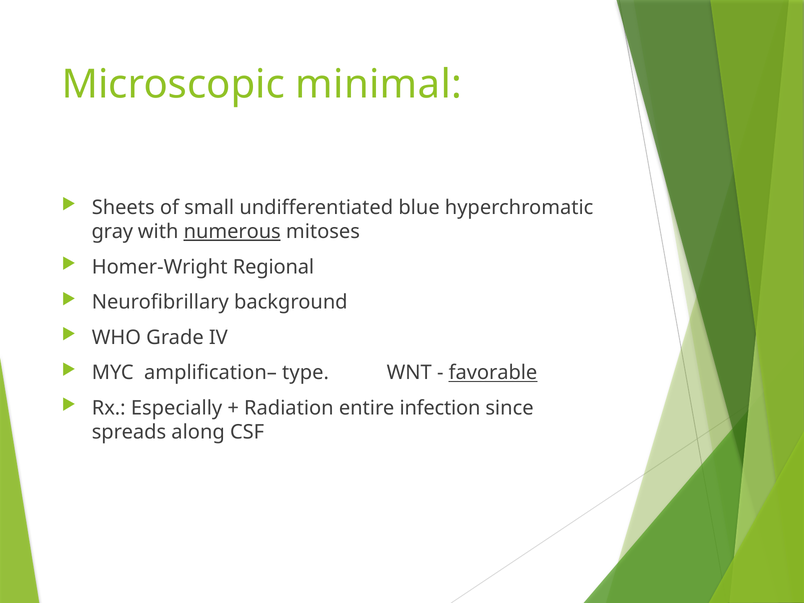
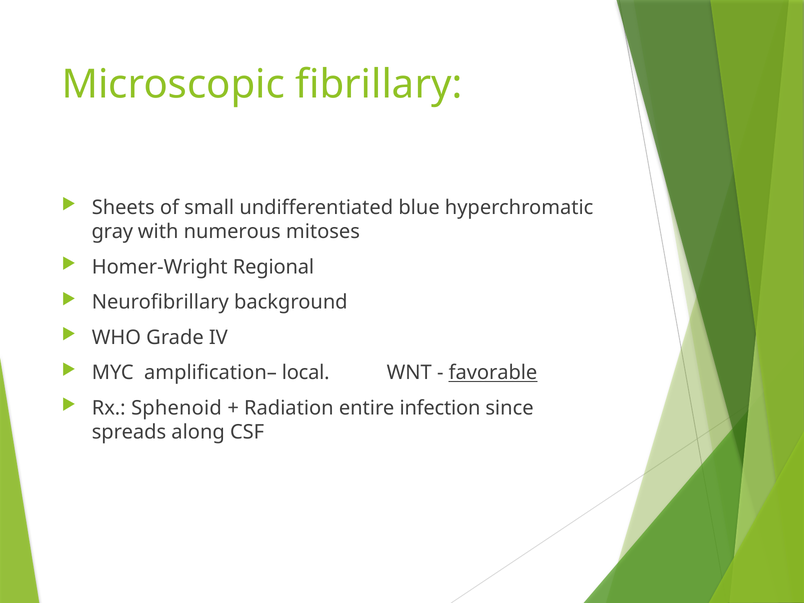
minimal: minimal -> fibrillary
numerous underline: present -> none
type: type -> local
Especially: Especially -> Sphenoid
